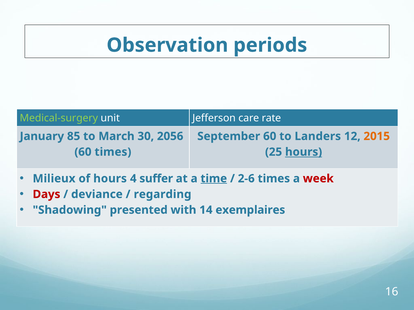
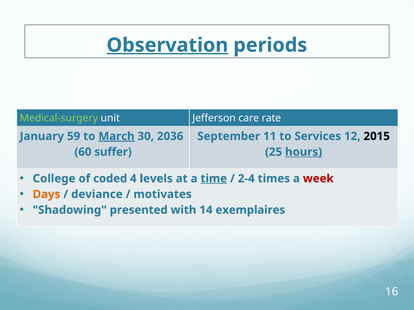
Observation underline: none -> present
85: 85 -> 59
March underline: none -> present
2056: 2056 -> 2036
September 60: 60 -> 11
Landers: Landers -> Services
2015 colour: orange -> black
60 times: times -> suffer
Milieux: Milieux -> College
of hours: hours -> coded
suffer: suffer -> levels
2-6: 2-6 -> 2-4
Days colour: red -> orange
regarding: regarding -> motivates
